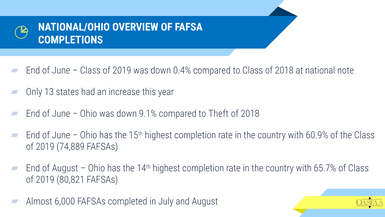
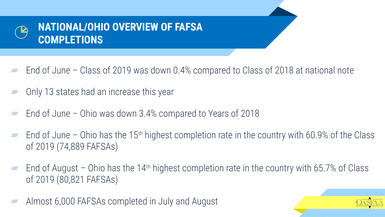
9.1%: 9.1% -> 3.4%
Theft: Theft -> Years
